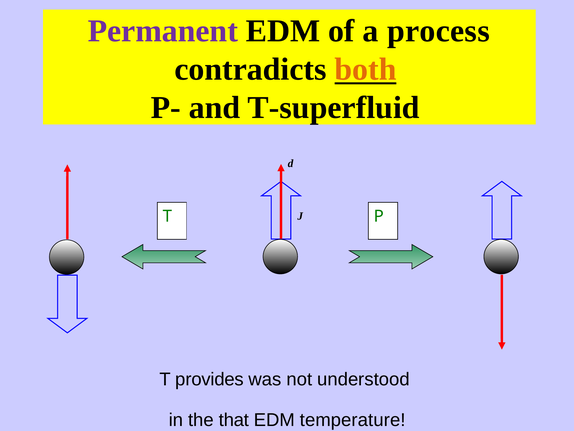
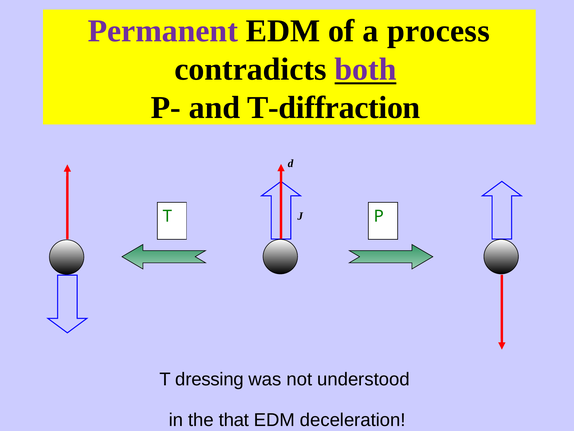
both colour: orange -> purple
T-superfluid: T-superfluid -> T-diffraction
provides: provides -> dressing
temperature: temperature -> deceleration
